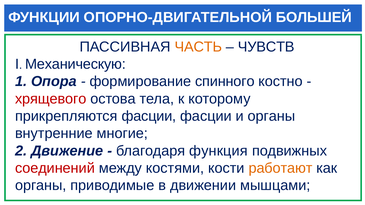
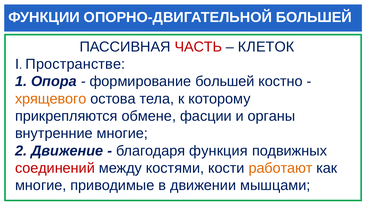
ЧАСТЬ colour: orange -> red
ЧУВСТВ: ЧУВСТВ -> КЛЕТОК
Механическую: Механическую -> Пространстве
формирование спинного: спинного -> большей
хрящевого colour: red -> orange
прикрепляются фасции: фасции -> обмене
органы at (41, 186): органы -> многие
